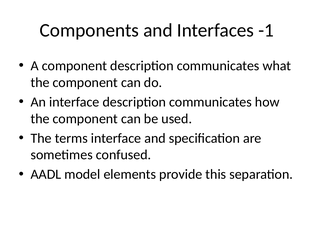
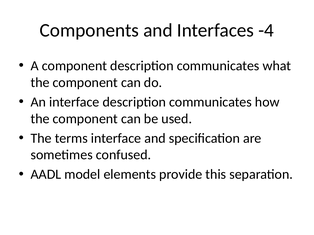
-1: -1 -> -4
